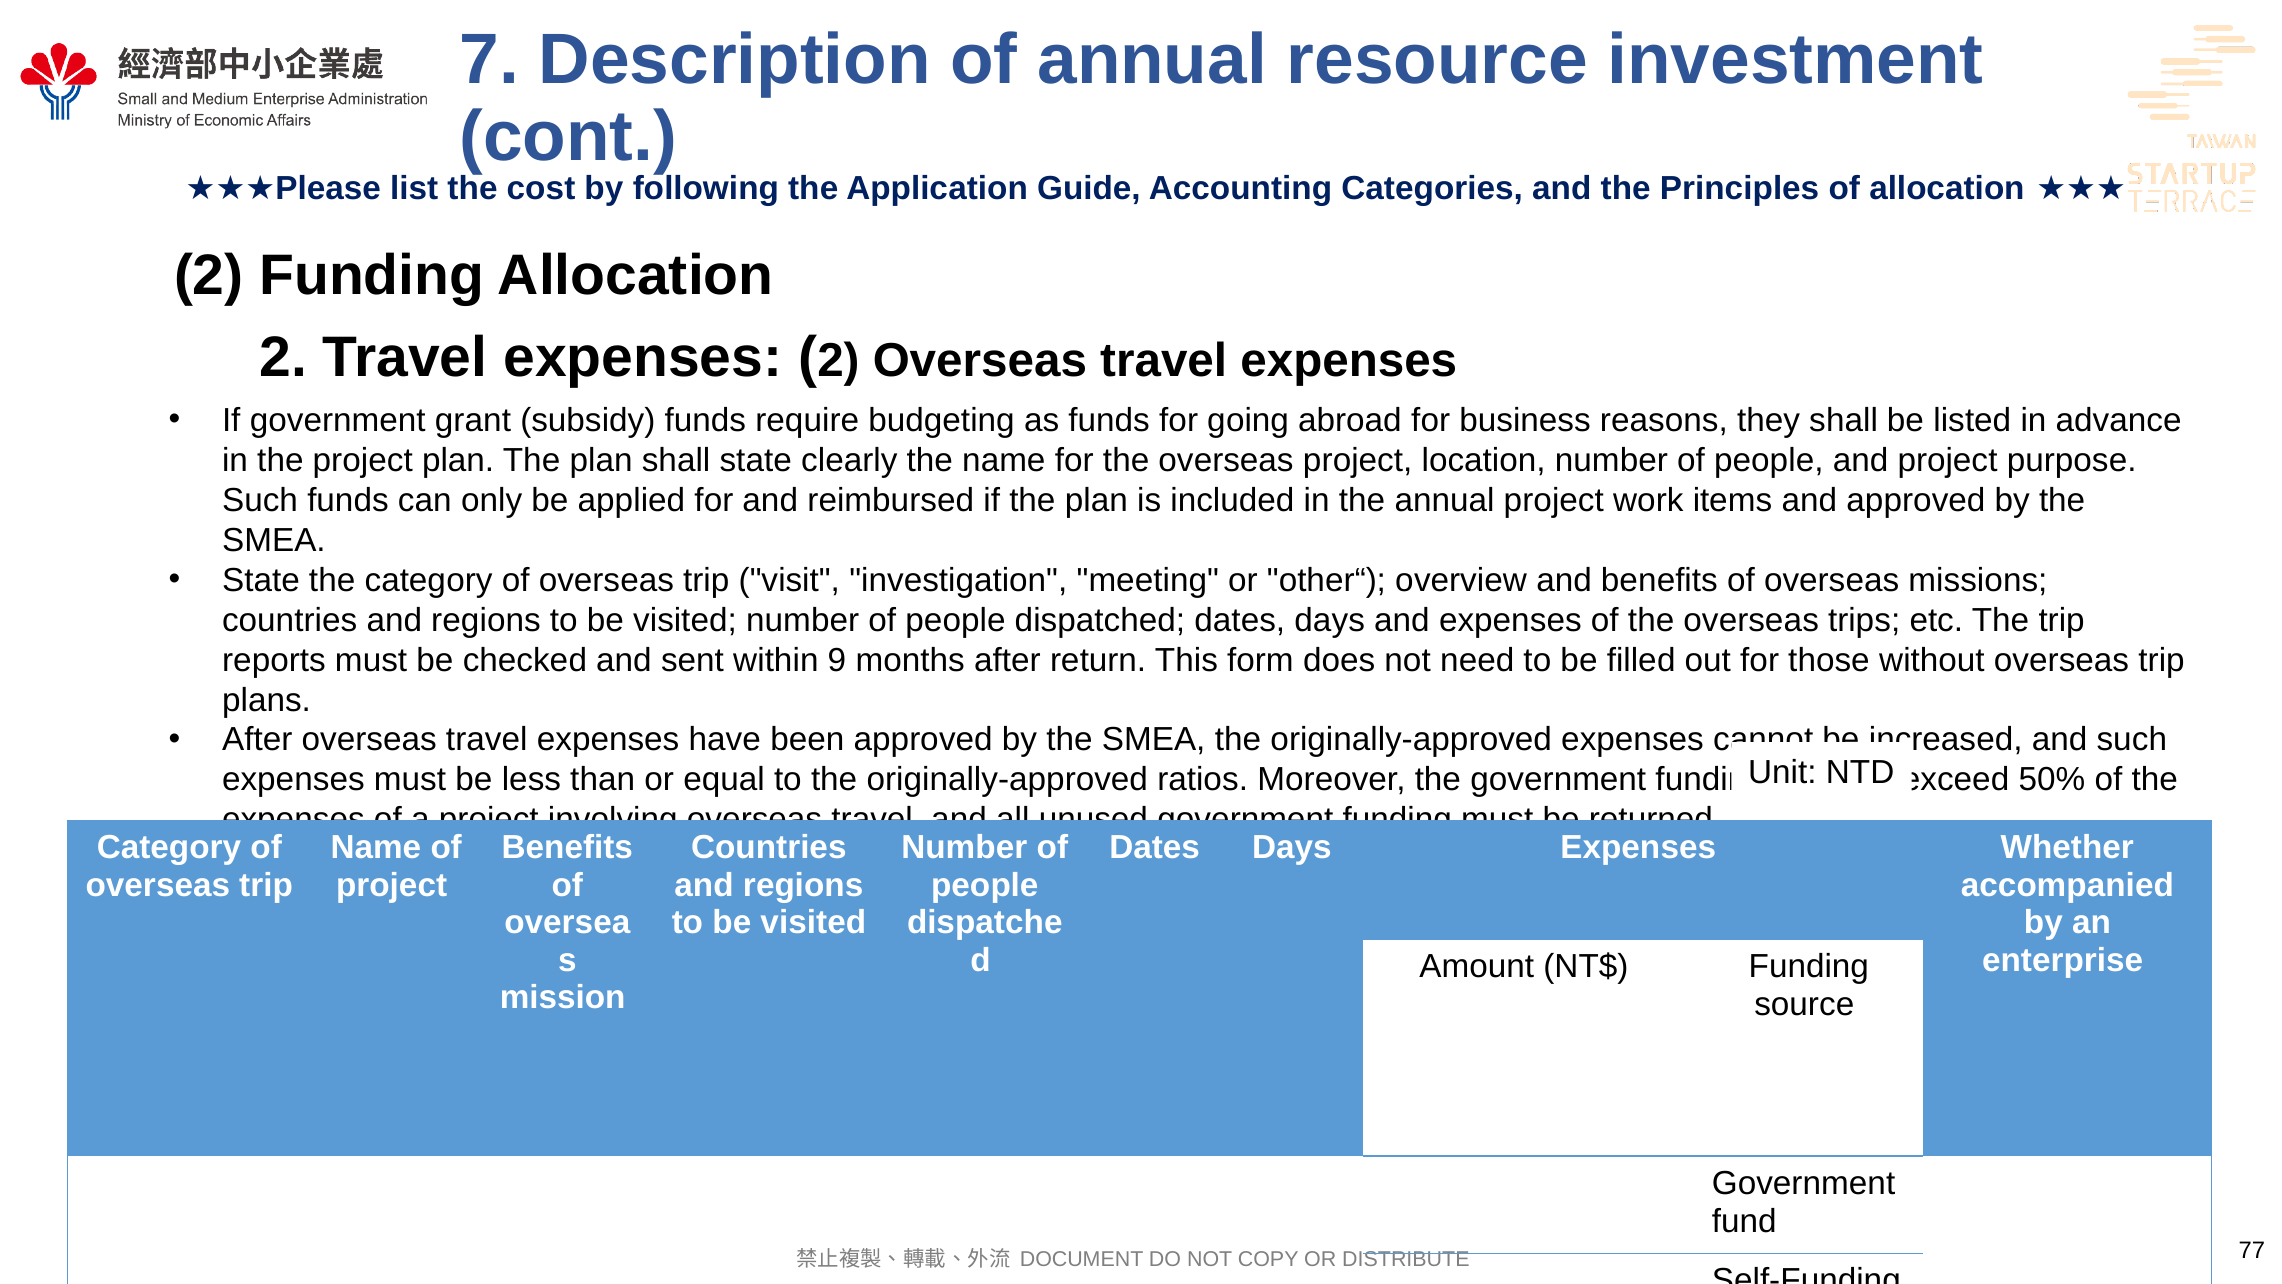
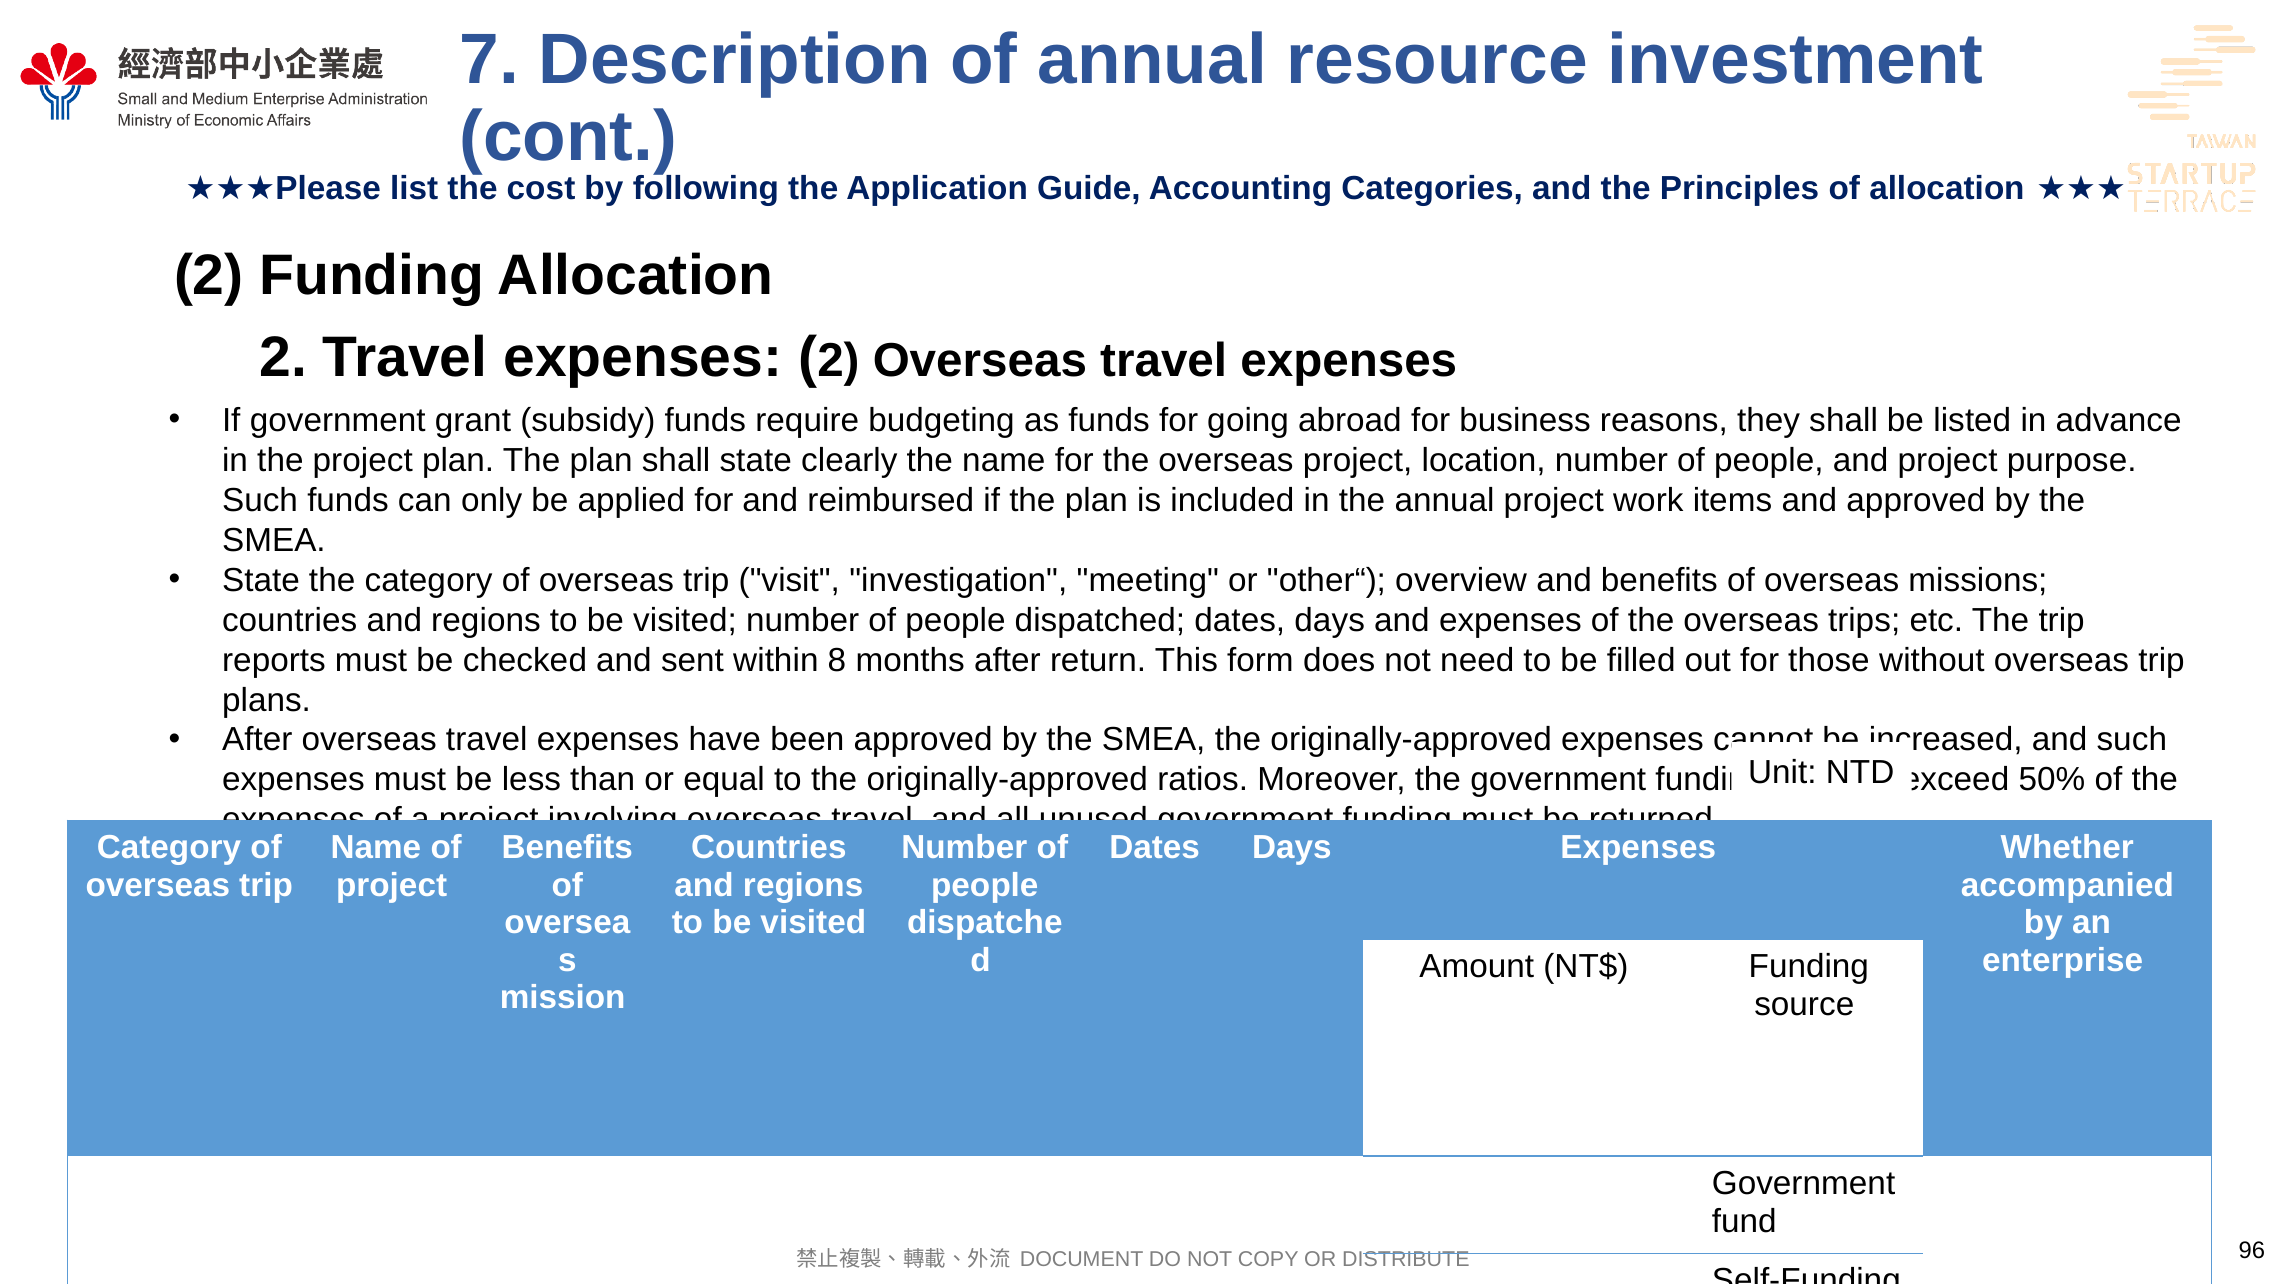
9: 9 -> 8
77: 77 -> 96
